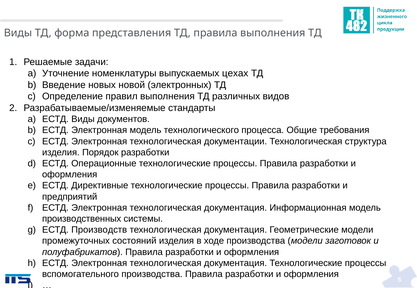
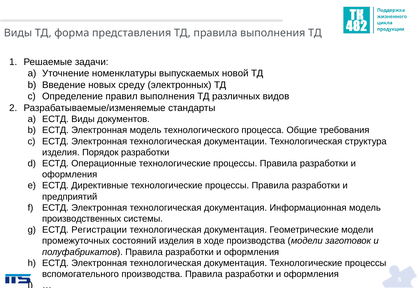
цехах: цехах -> новой
новой: новой -> среду
Производств: Производств -> Регистрации
